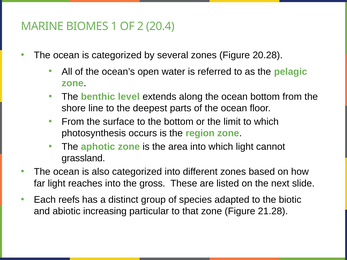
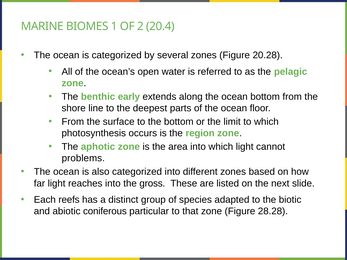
level: level -> early
grassland: grassland -> problems
increasing: increasing -> coniferous
21.28: 21.28 -> 28.28
